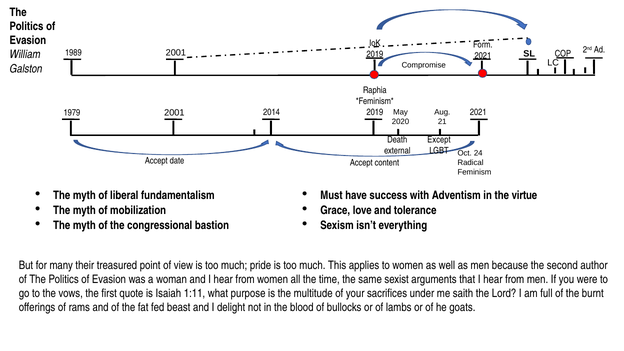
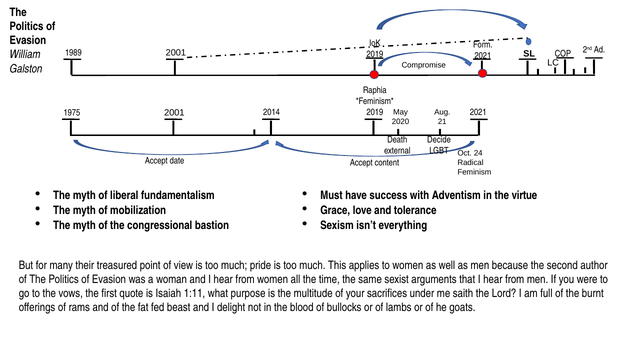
1979: 1979 -> 1975
Except: Except -> Decide
